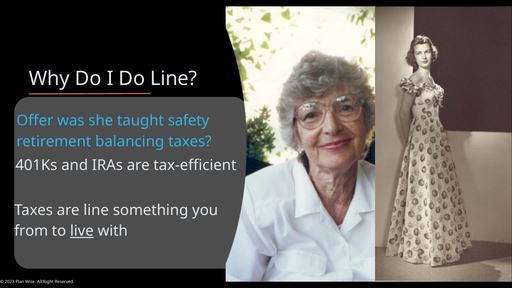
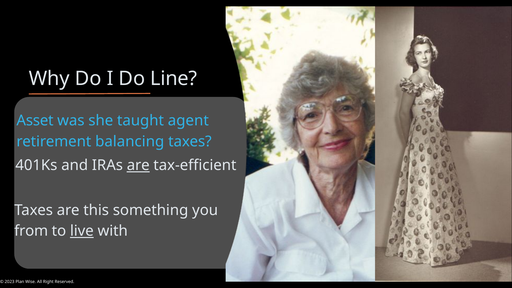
Offer: Offer -> Asset
safety: safety -> agent
are at (138, 165) underline: none -> present
are line: line -> this
